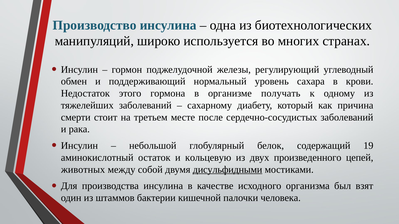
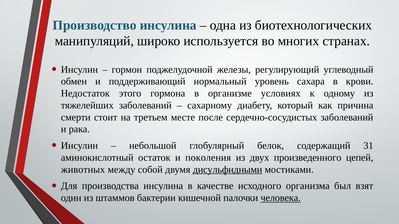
получать: получать -> условиях
19: 19 -> 31
кольцевую: кольцевую -> поколения
человека underline: none -> present
